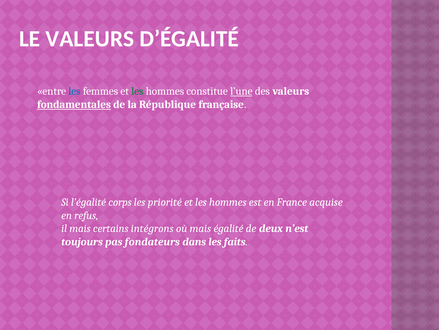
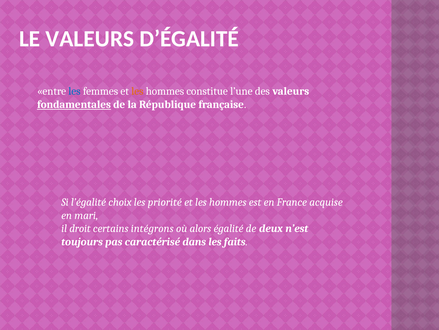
les at (137, 91) colour: green -> orange
l’une underline: present -> none
corps: corps -> choix
refus: refus -> mari
il mais: mais -> droit
où mais: mais -> alors
fondateurs: fondateurs -> caractérisé
